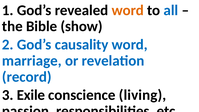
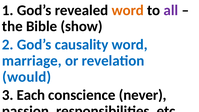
all colour: blue -> purple
record: record -> would
Exile: Exile -> Each
living: living -> never
